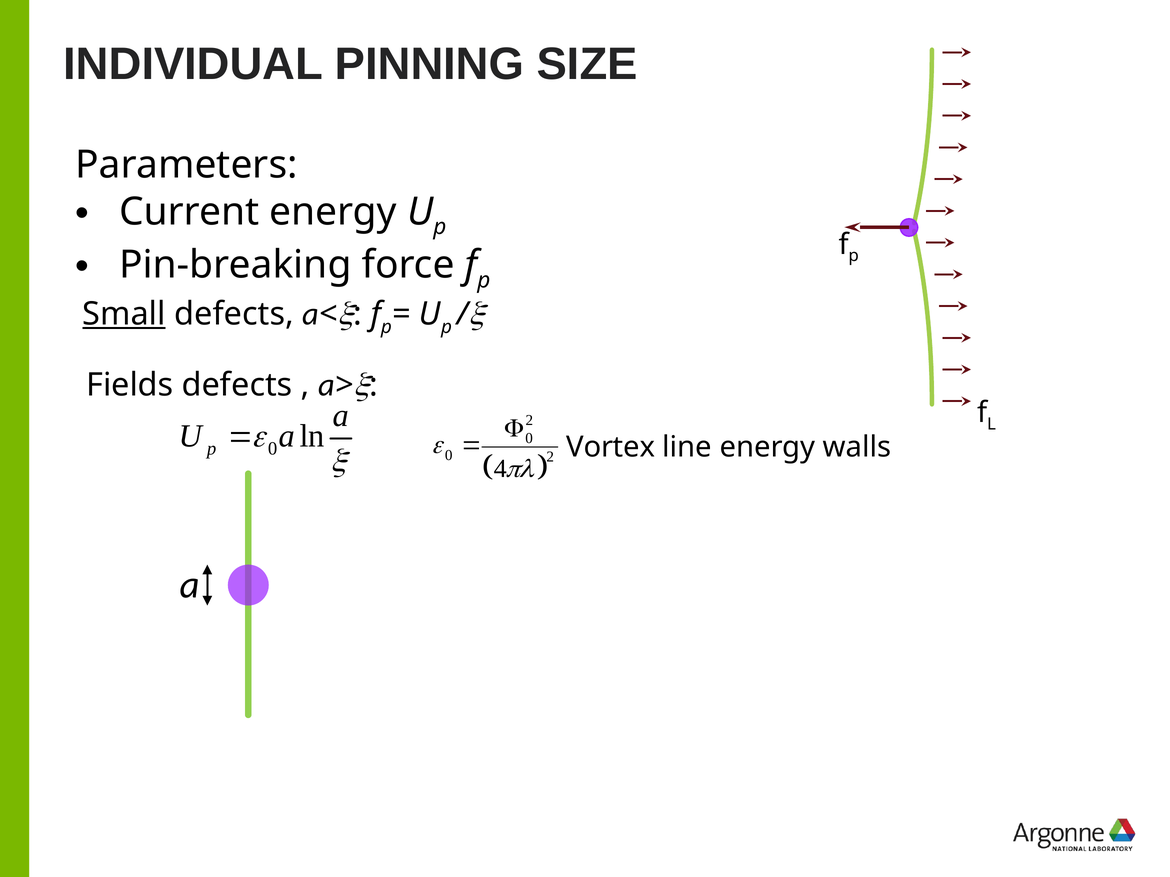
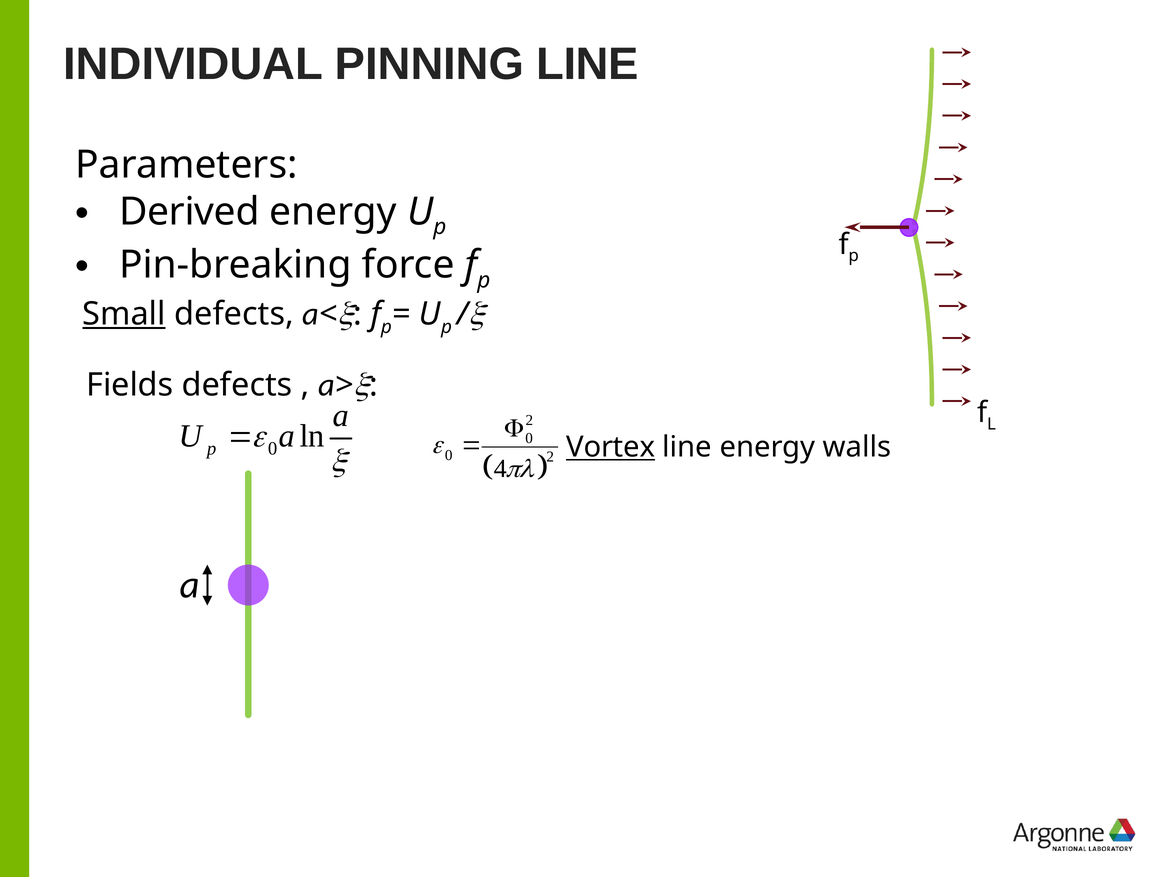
PINNING SIZE: SIZE -> LINE
Current: Current -> Derived
Vortex underline: none -> present
